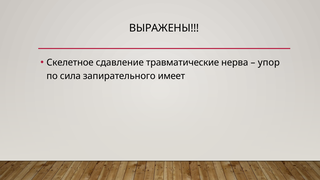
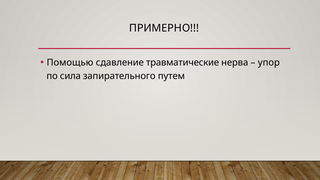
ВЫРАЖЕНЫ: ВЫРАЖЕНЫ -> ПРИМЕРНО
Скелетное: Скелетное -> Помощью
имеет: имеет -> путем
